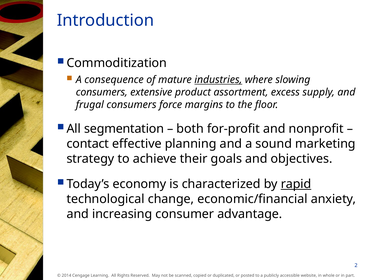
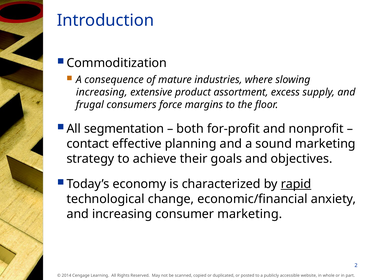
industries underline: present -> none
consumers at (102, 92): consumers -> increasing
consumer advantage: advantage -> marketing
